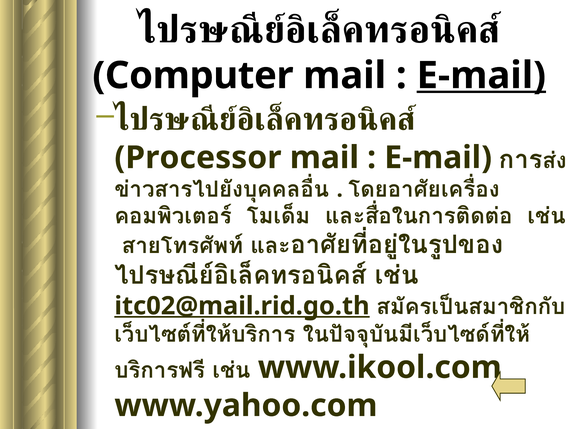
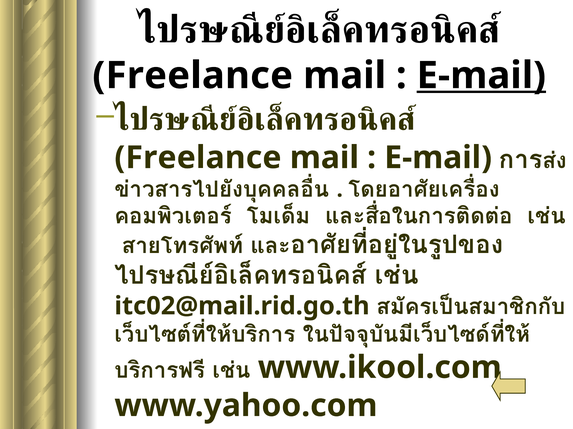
Computer at (193, 76): Computer -> Freelance
Processor at (198, 158): Processor -> Freelance
itc02@mail.rid.go.th underline: present -> none
